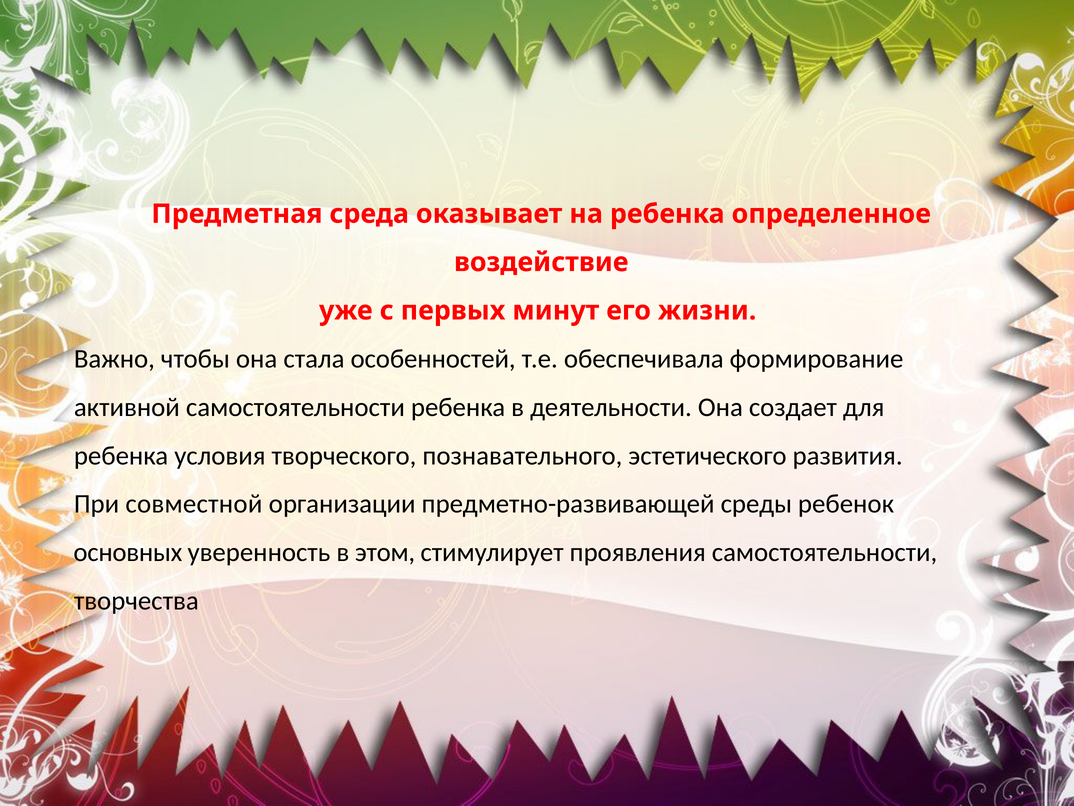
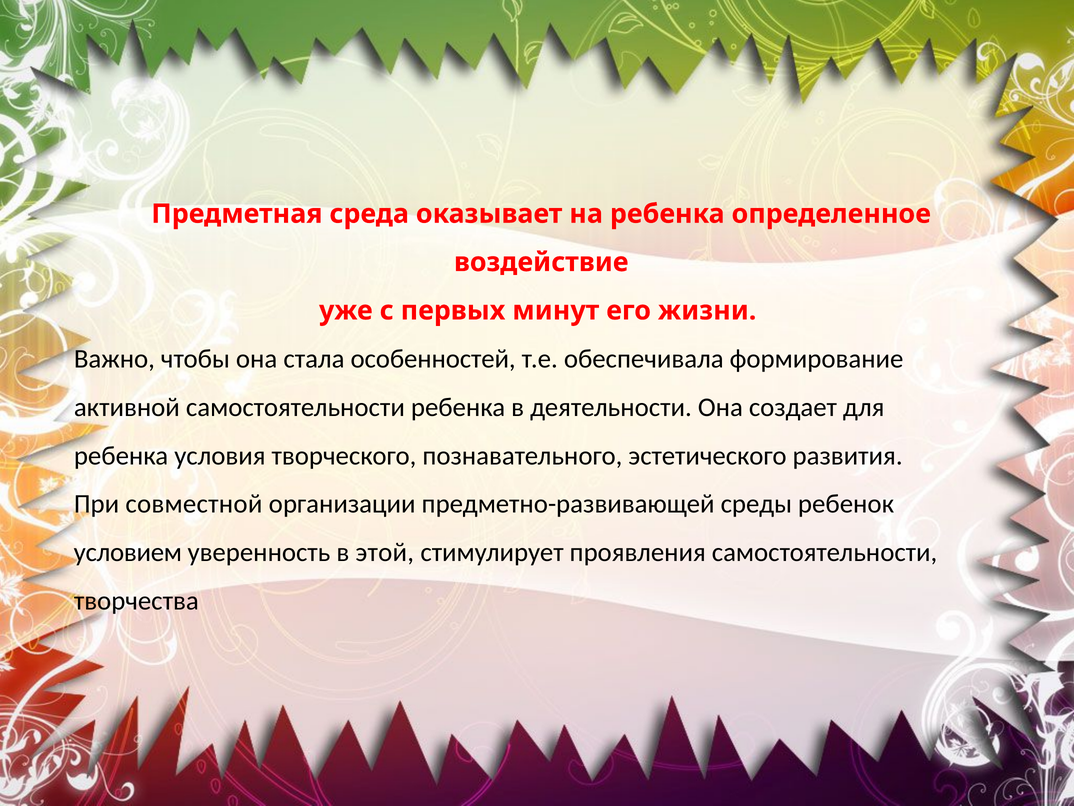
основных: основных -> условием
этом: этом -> этой
